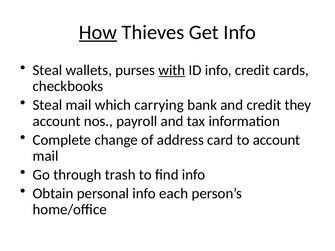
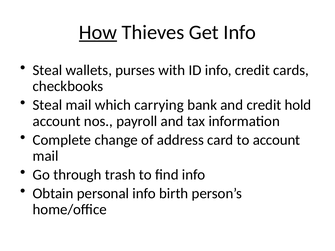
with underline: present -> none
they: they -> hold
each: each -> birth
